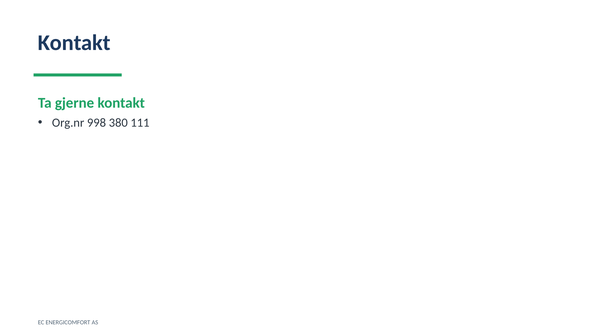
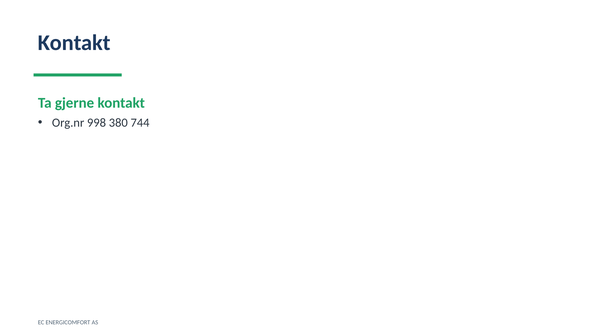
111: 111 -> 744
